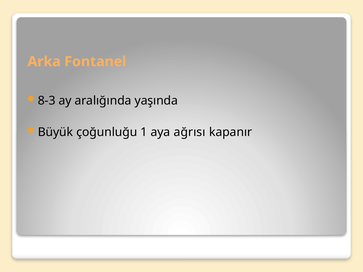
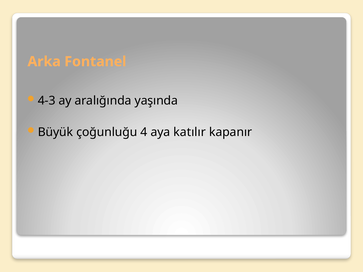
8-3: 8-3 -> 4-3
1: 1 -> 4
ağrısı: ağrısı -> katılır
